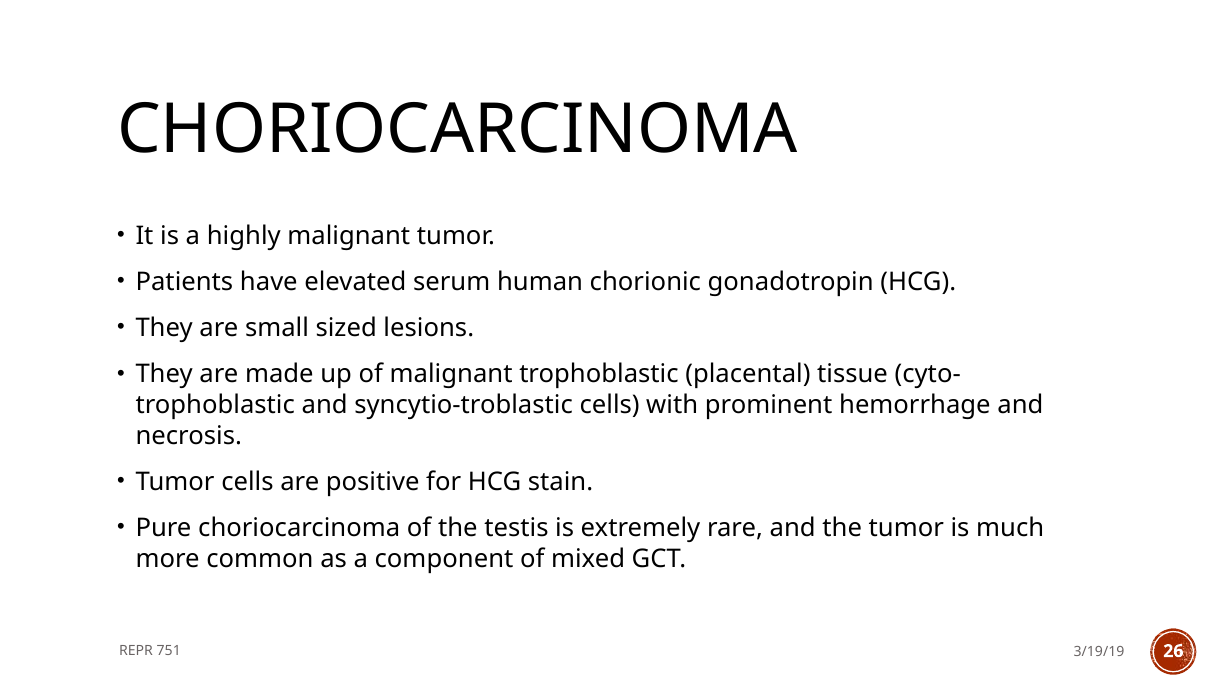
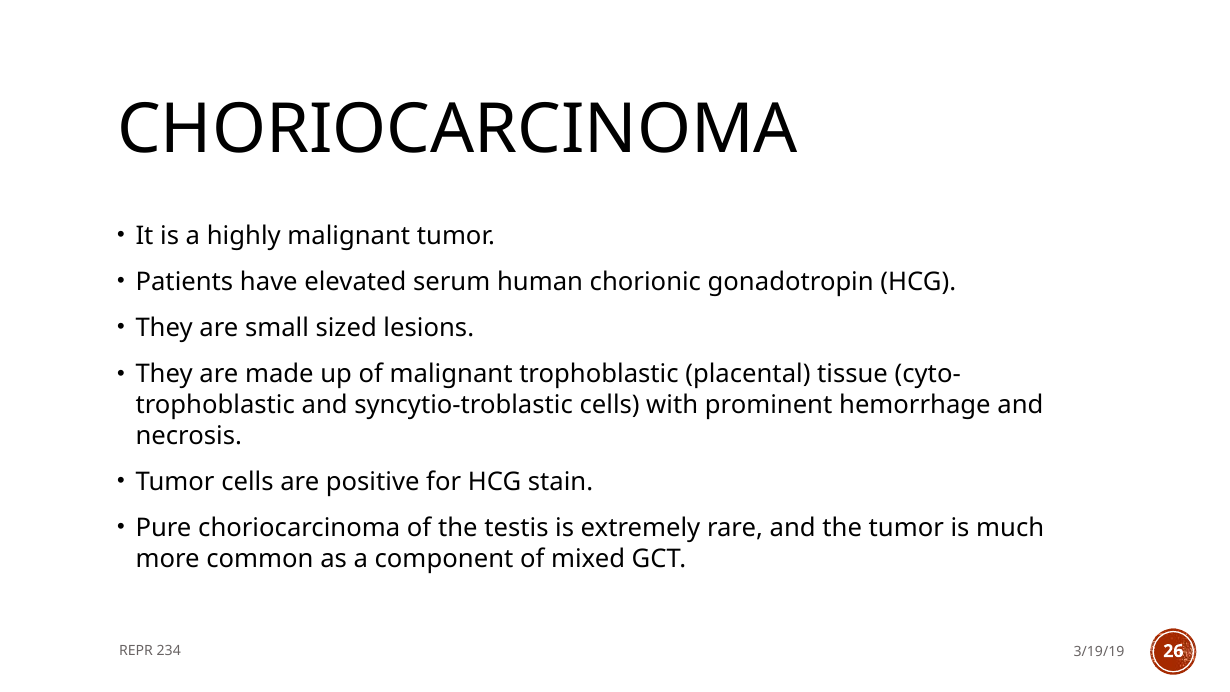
751: 751 -> 234
